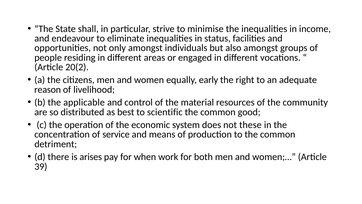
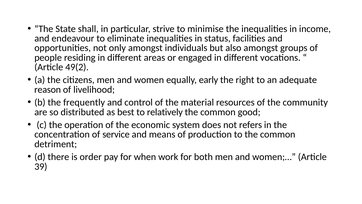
20(2: 20(2 -> 49(2
applicable: applicable -> frequently
scientific: scientific -> relatively
these: these -> refers
arises: arises -> order
